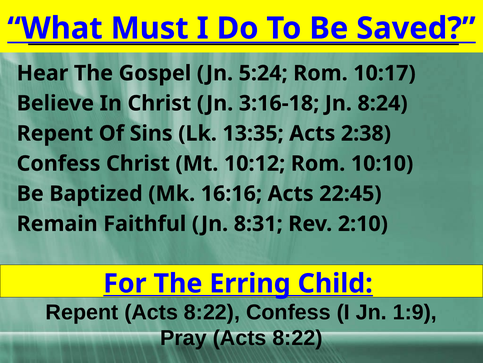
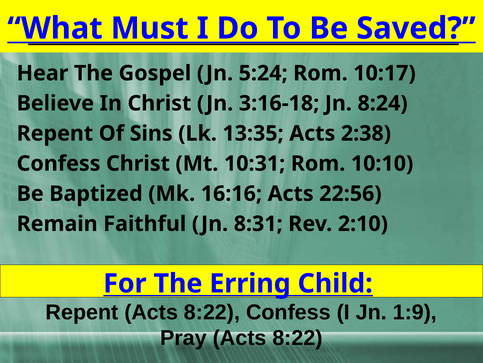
10:12: 10:12 -> 10:31
22:45: 22:45 -> 22:56
